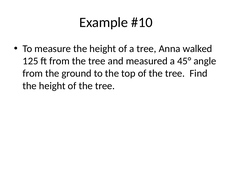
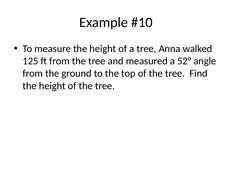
45°: 45° -> 52°
